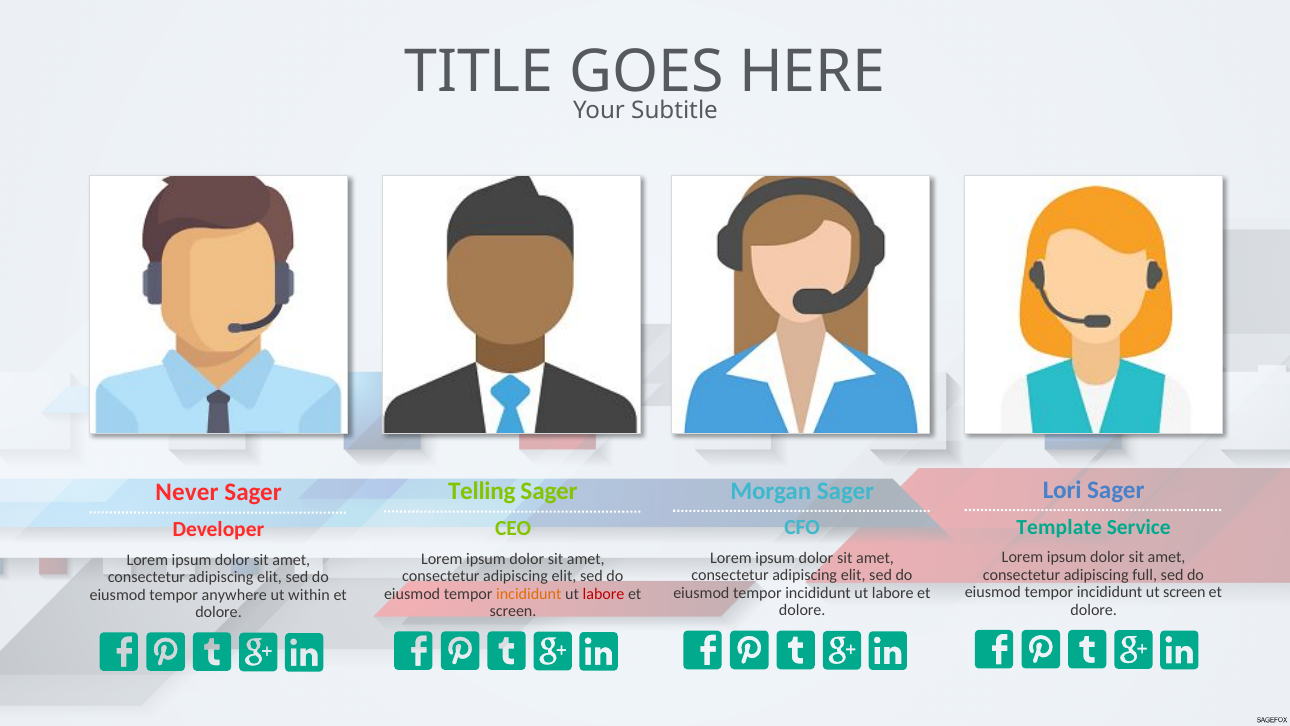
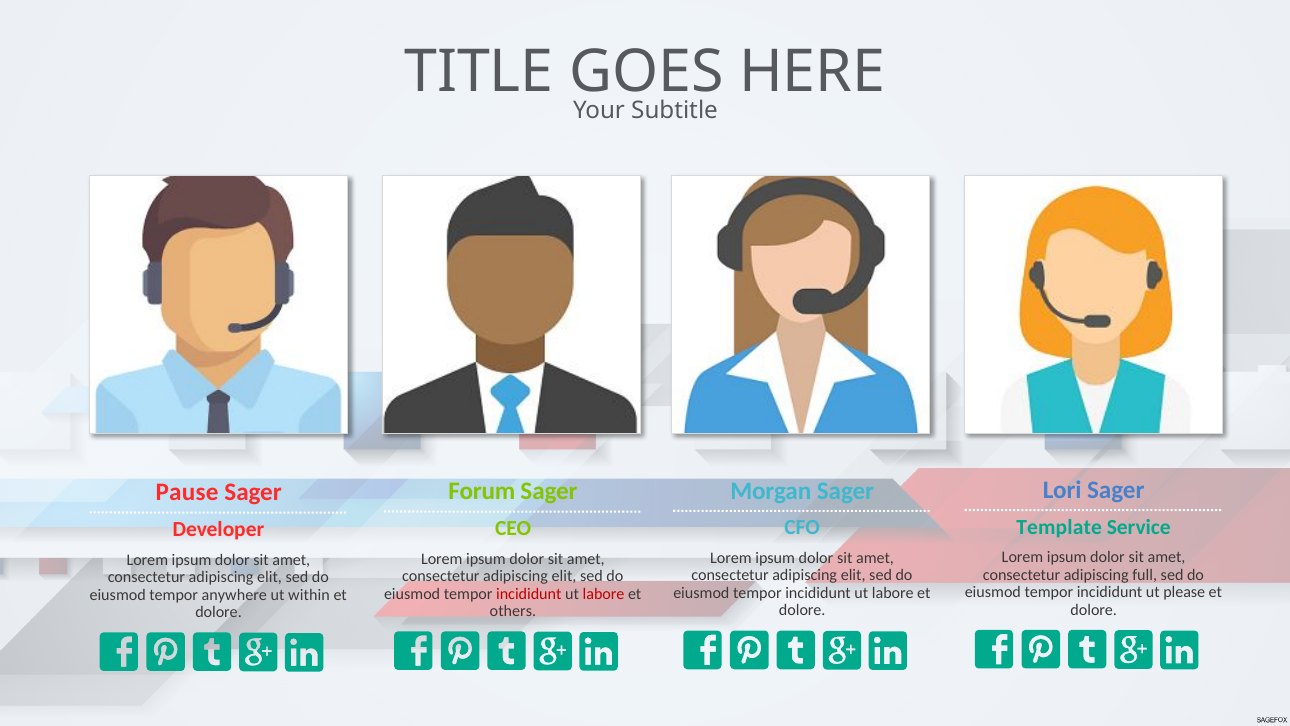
Telling: Telling -> Forum
Never: Never -> Pause
ut screen: screen -> please
incididunt at (529, 593) colour: orange -> red
screen at (513, 611): screen -> others
